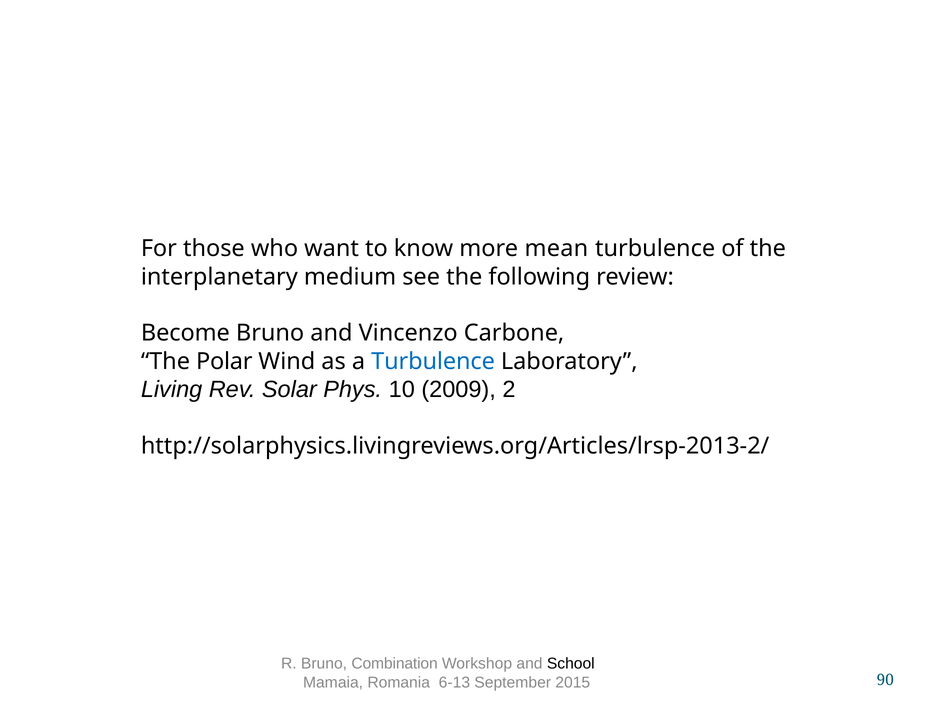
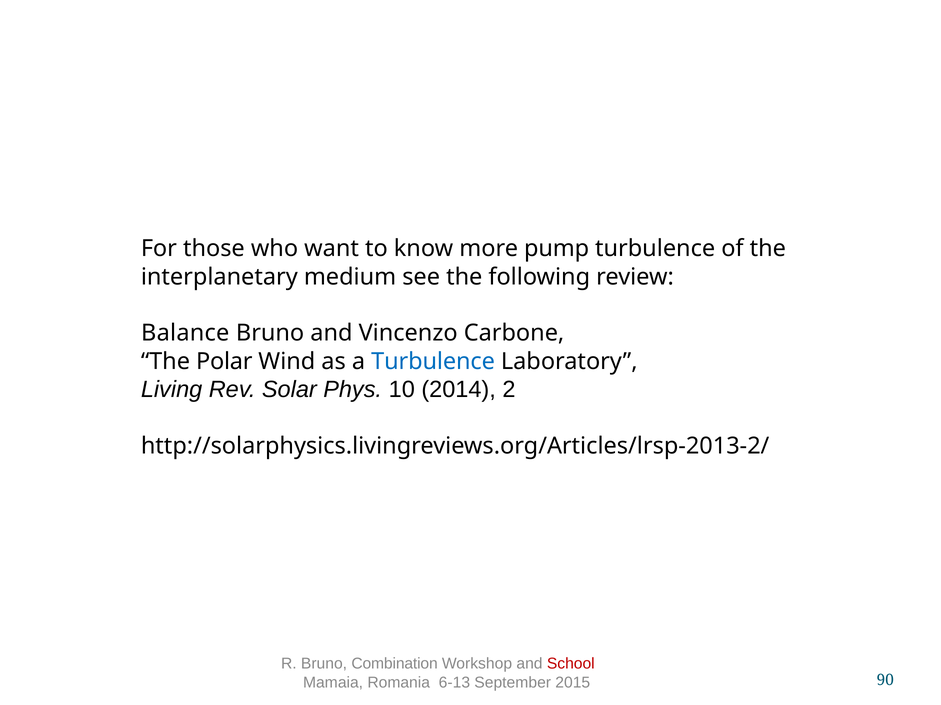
mean: mean -> pump
Become: Become -> Balance
2009: 2009 -> 2014
School colour: black -> red
